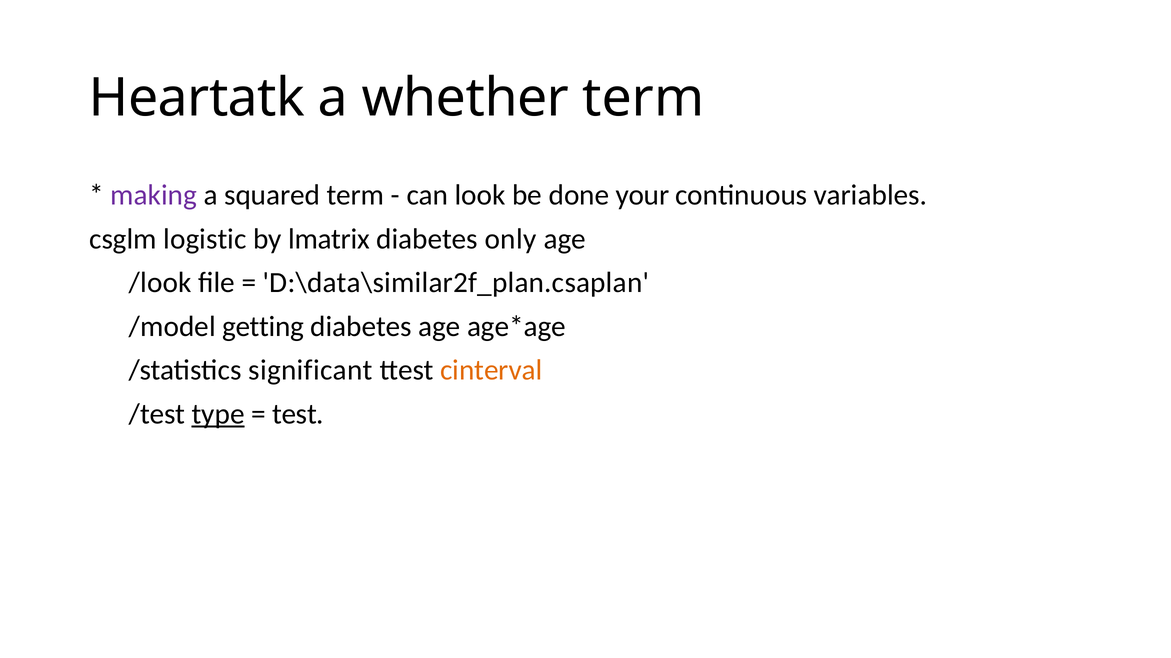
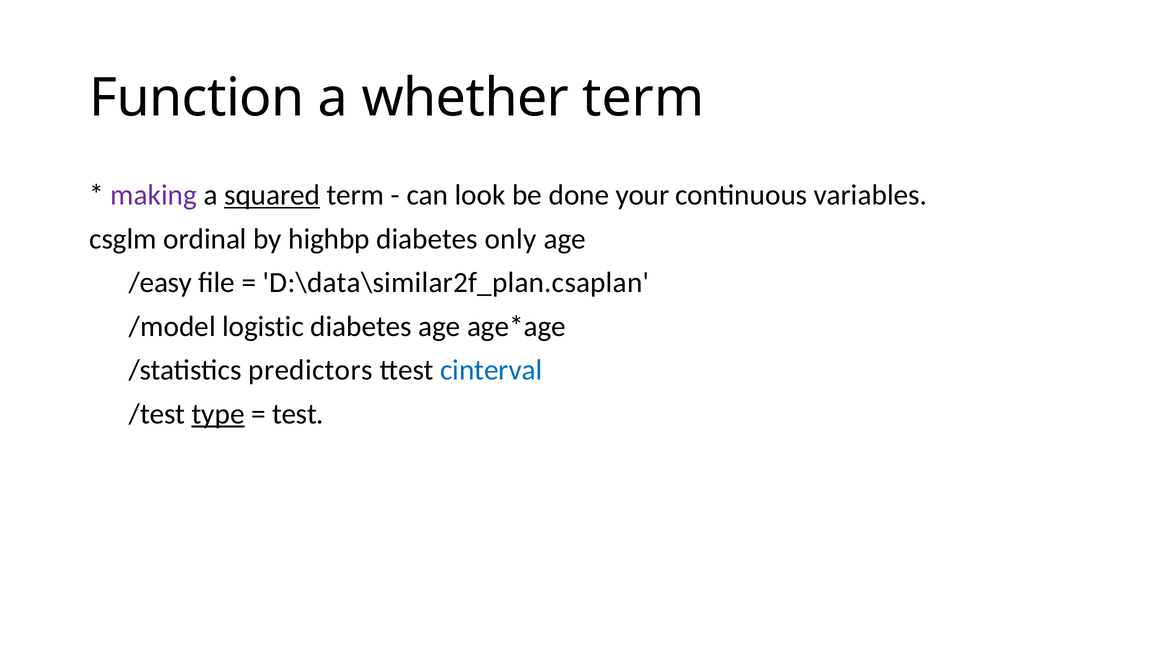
Heartatk: Heartatk -> Function
squared underline: none -> present
logistic: logistic -> ordinal
lmatrix: lmatrix -> highbp
/look: /look -> /easy
getting: getting -> logistic
significant: significant -> predictors
cinterval colour: orange -> blue
